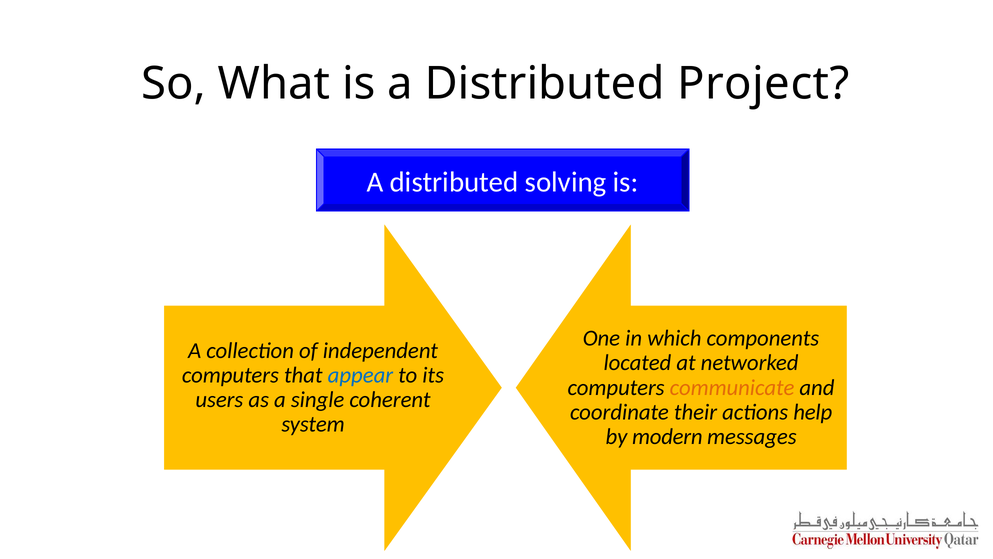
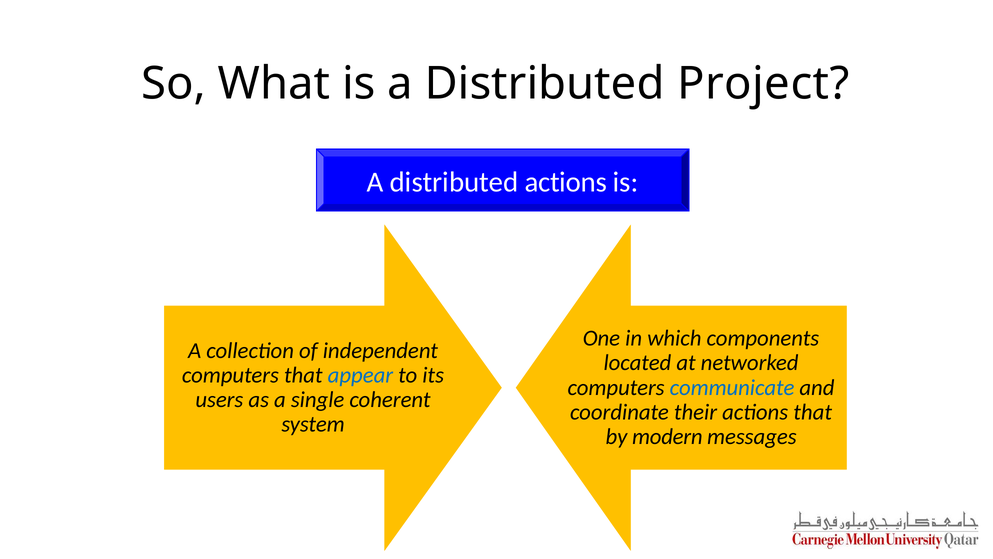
distributed solving: solving -> actions
communicate colour: orange -> blue
actions help: help -> that
